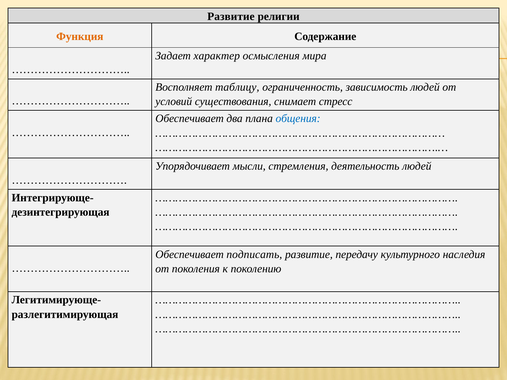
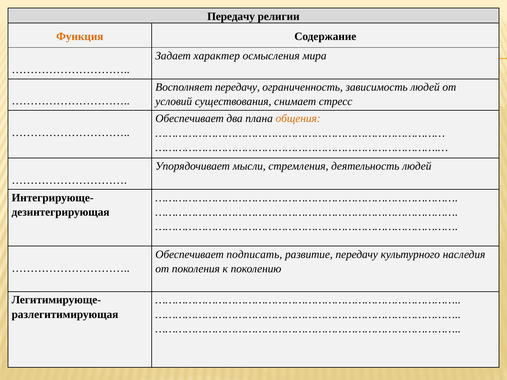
Развитие at (231, 17): Развитие -> Передачу
Восполняет таблицу: таблицу -> передачу
общения colour: blue -> orange
